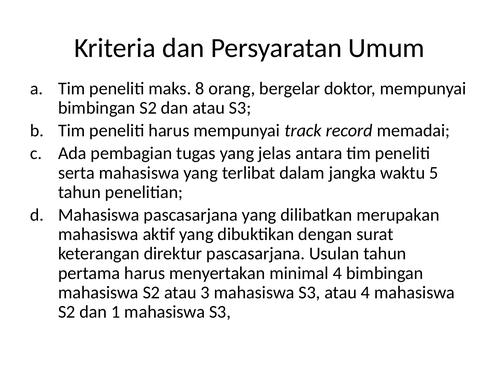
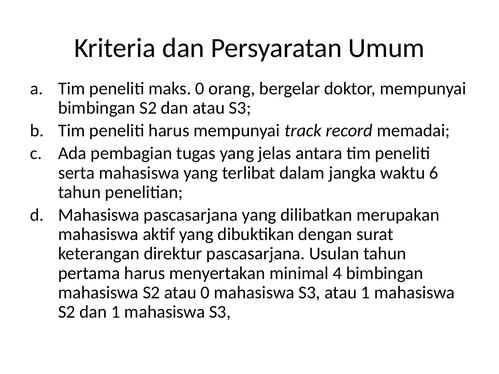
maks 8: 8 -> 0
5: 5 -> 6
atau 3: 3 -> 0
atau 4: 4 -> 1
